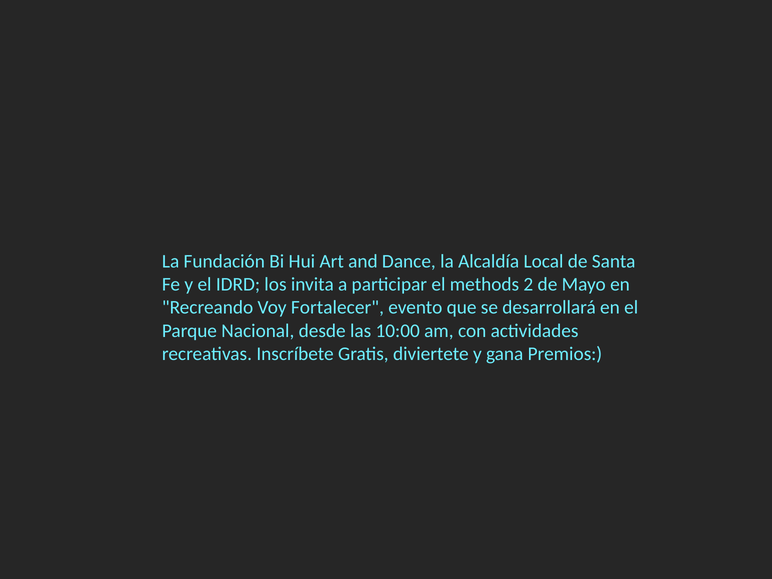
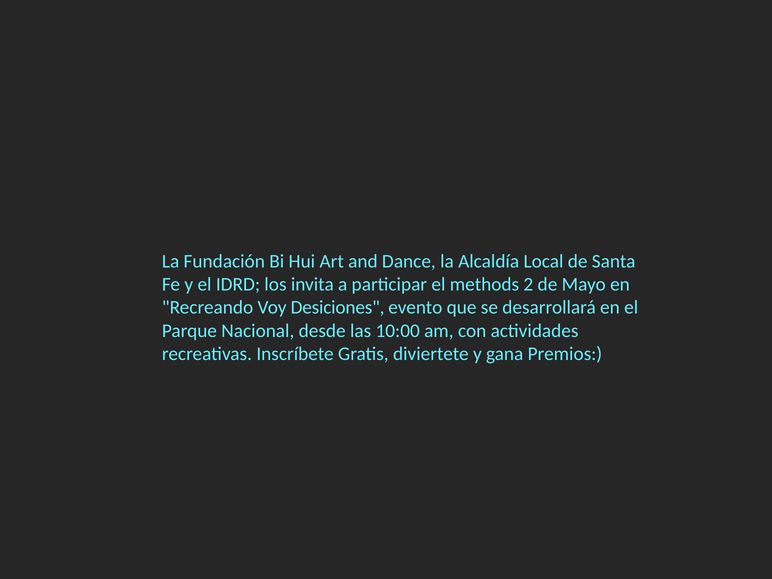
Fortalecer: Fortalecer -> Desiciones
